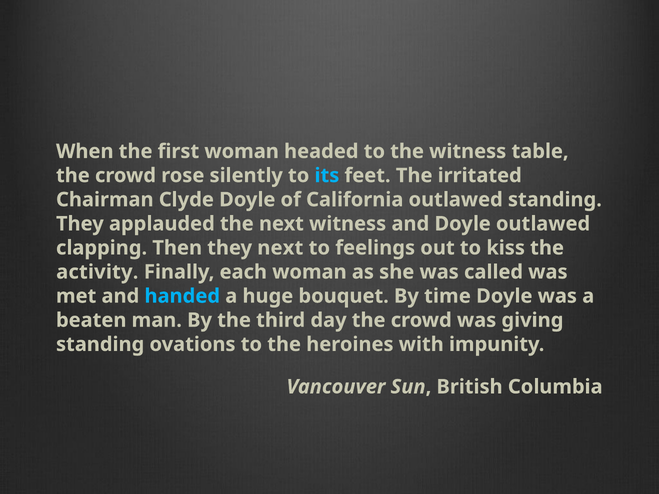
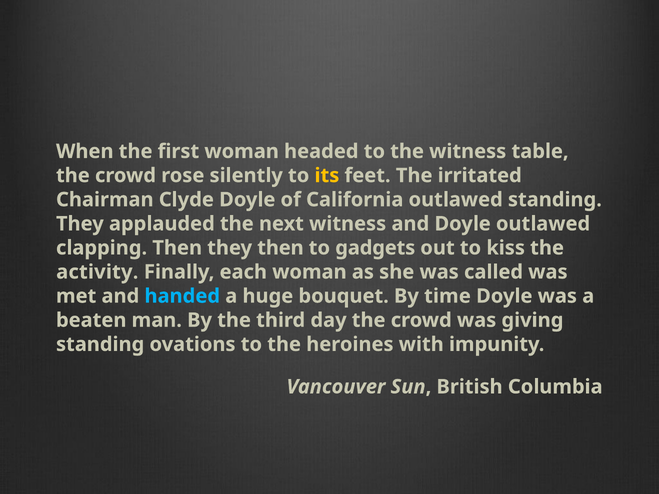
its colour: light blue -> yellow
they next: next -> then
feelings: feelings -> gadgets
